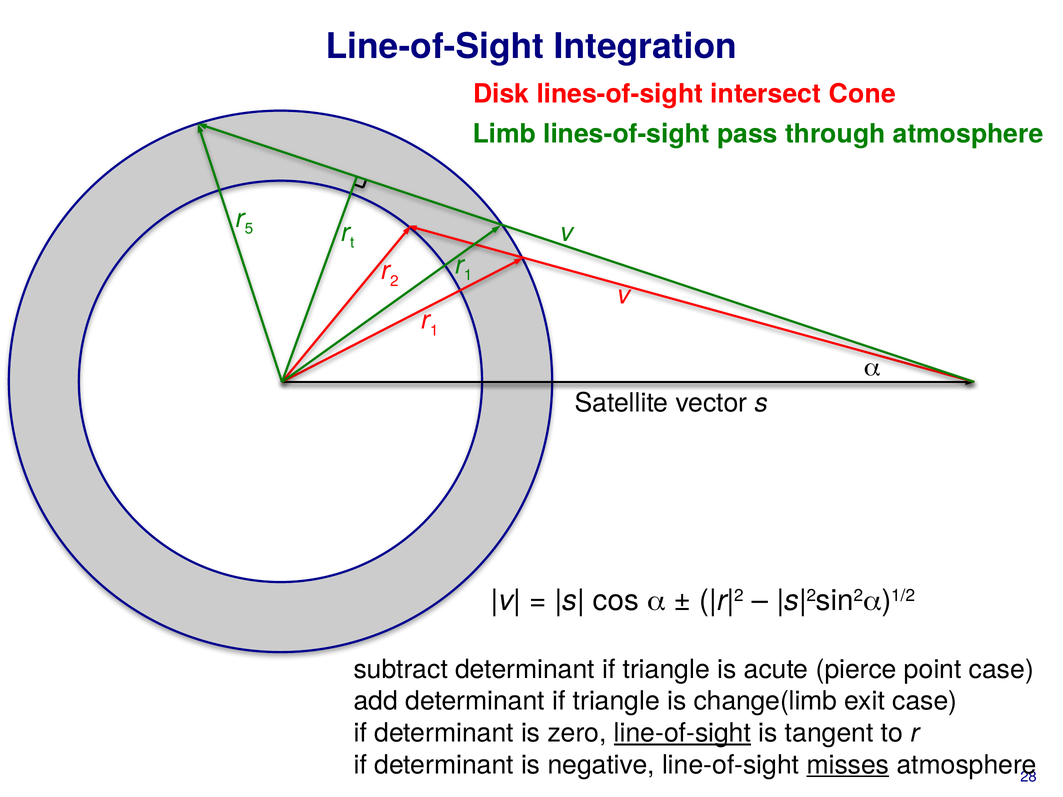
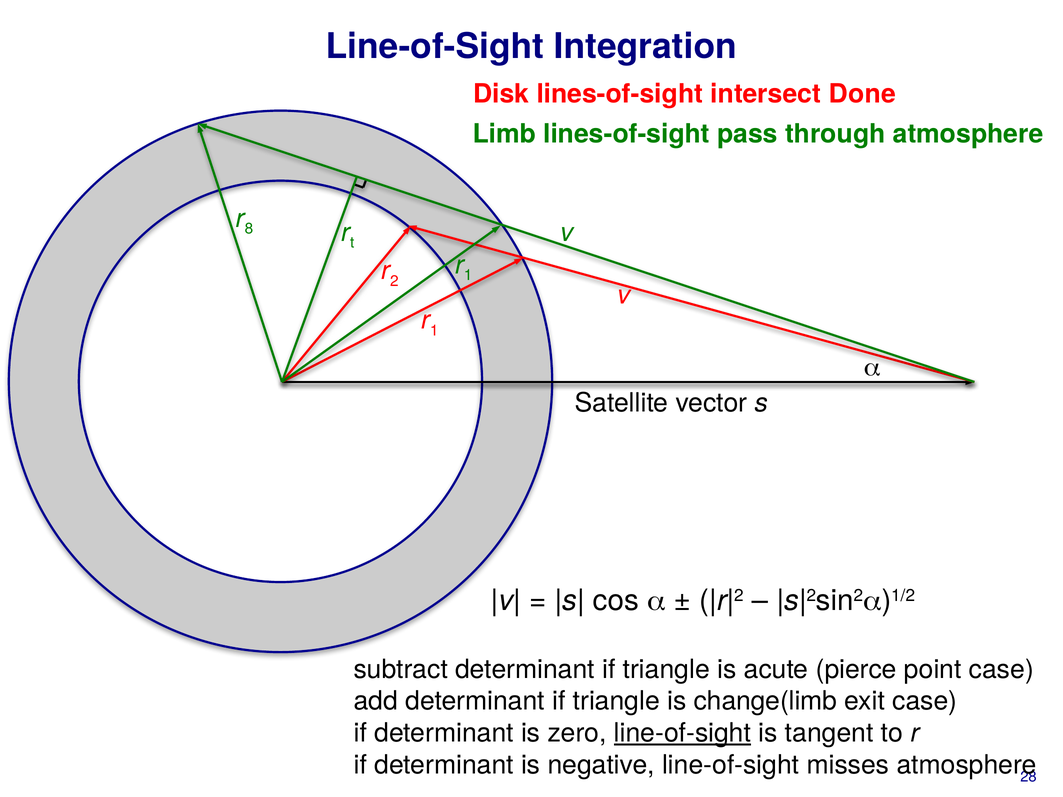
Cone: Cone -> Done
5: 5 -> 8
misses underline: present -> none
